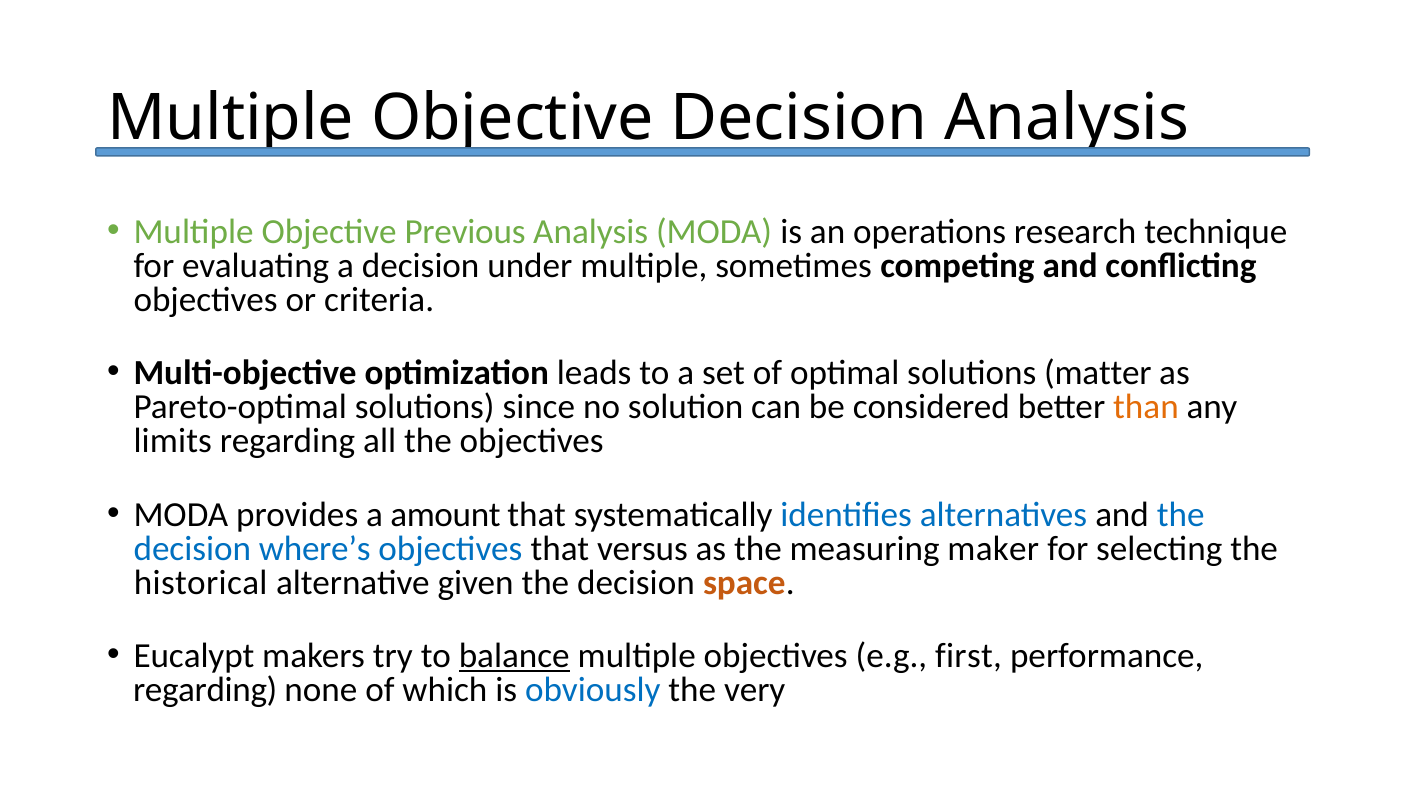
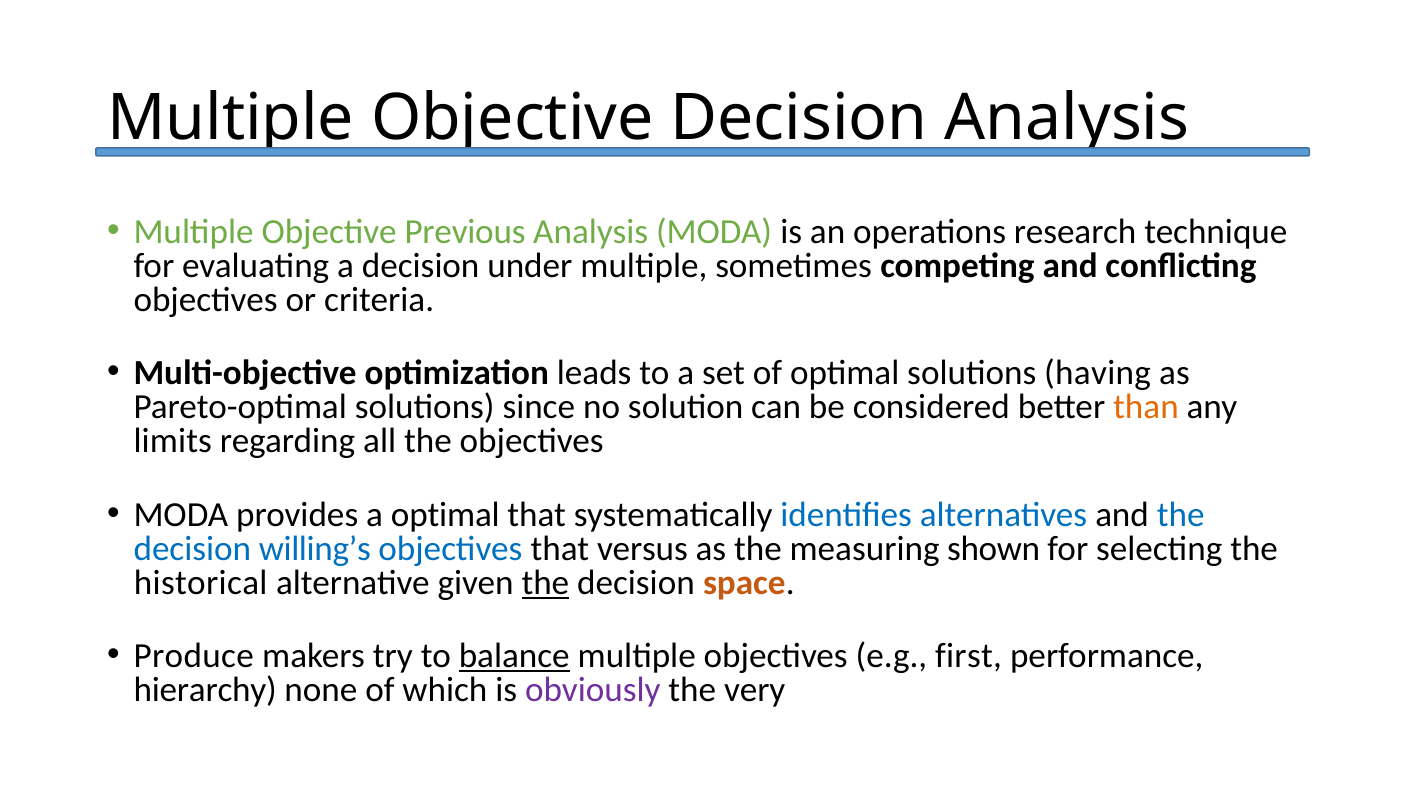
matter: matter -> having
a amount: amount -> optimal
where’s: where’s -> willing’s
maker: maker -> shown
the at (545, 583) underline: none -> present
Eucalypt: Eucalypt -> Produce
regarding at (205, 690): regarding -> hierarchy
obviously colour: blue -> purple
